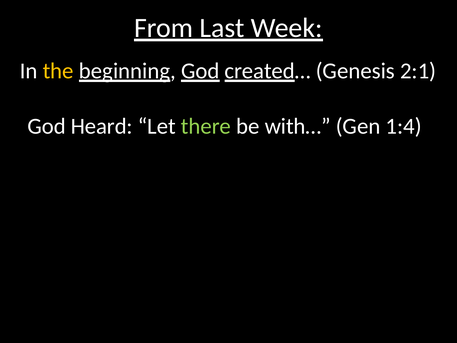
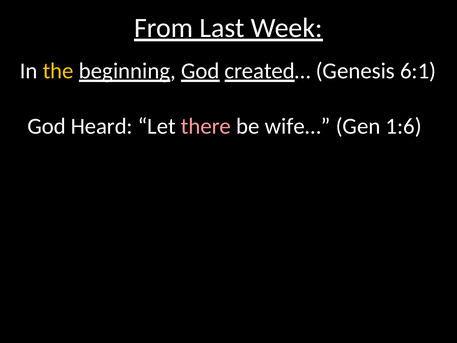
2:1: 2:1 -> 6:1
there colour: light green -> pink
with…: with… -> wife…
1:4: 1:4 -> 1:6
